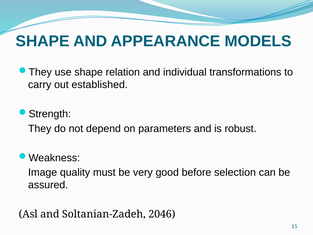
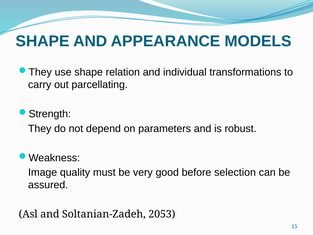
established: established -> parcellating
2046: 2046 -> 2053
